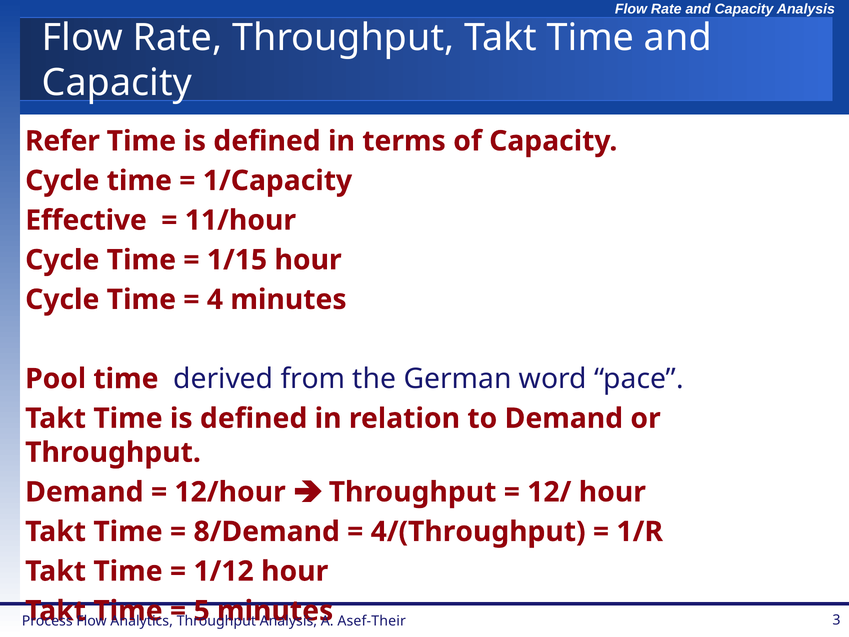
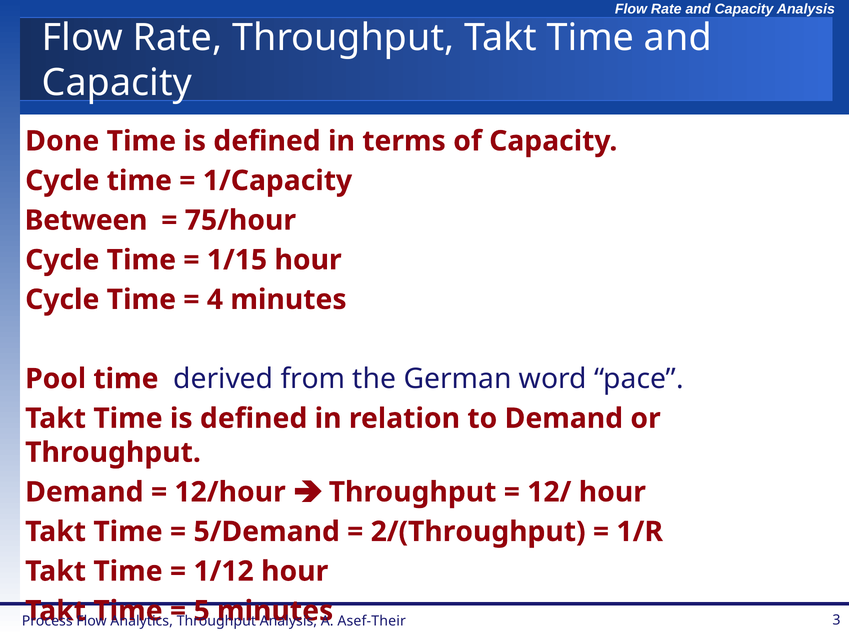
Refer: Refer -> Done
Effective: Effective -> Between
11/hour: 11/hour -> 75/hour
8/Demand: 8/Demand -> 5/Demand
4/(Throughput: 4/(Throughput -> 2/(Throughput
